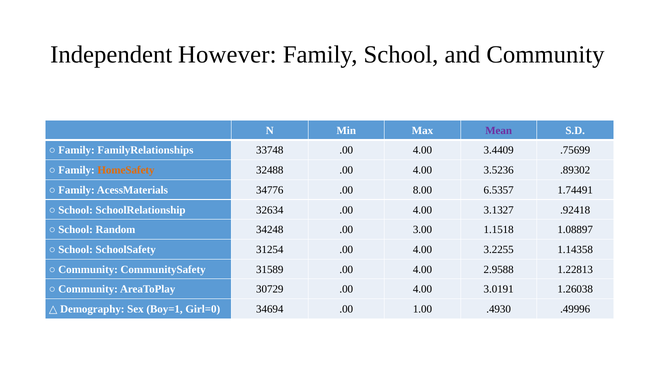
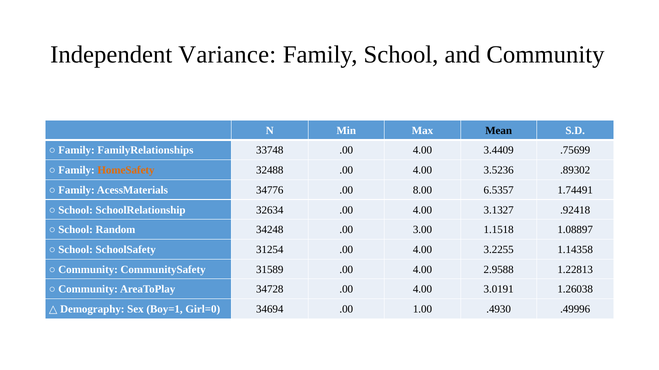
However: However -> Variance
Mean colour: purple -> black
30729: 30729 -> 34728
